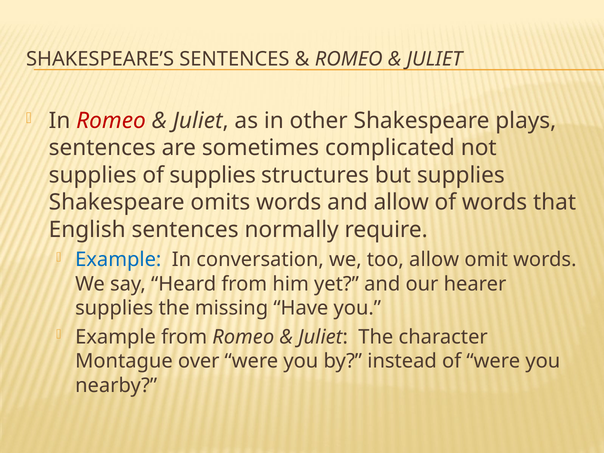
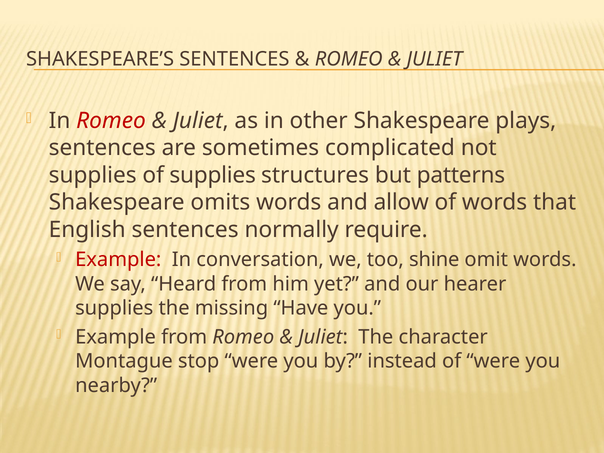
but supplies: supplies -> patterns
Example at (118, 260) colour: blue -> red
too allow: allow -> shine
over: over -> stop
